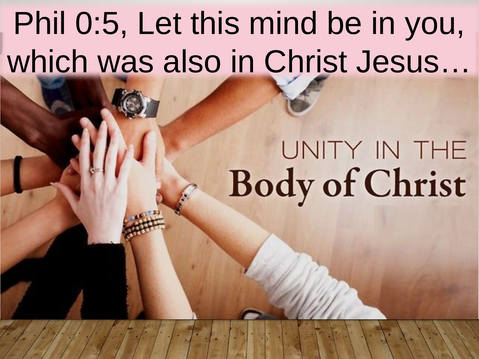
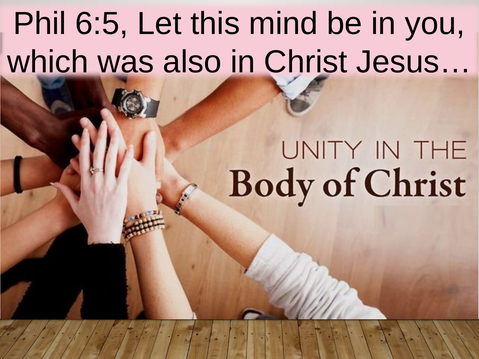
0:5: 0:5 -> 6:5
